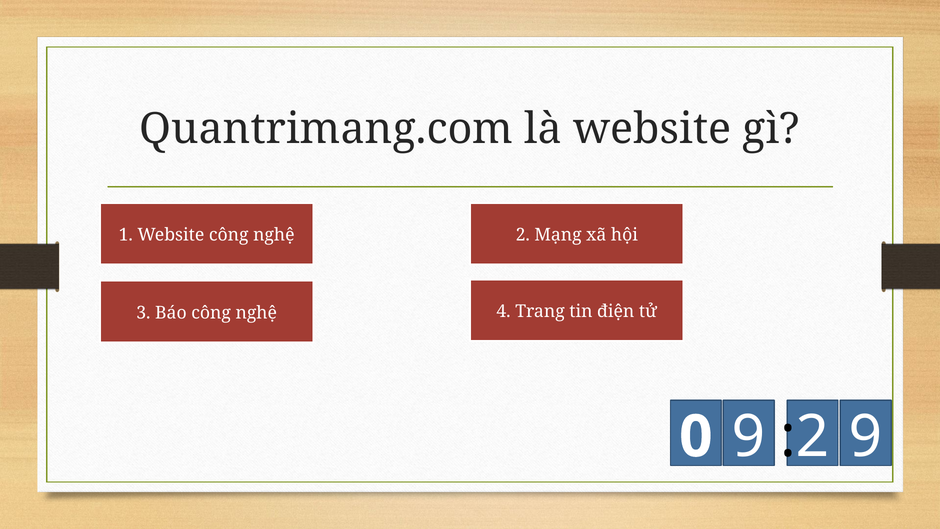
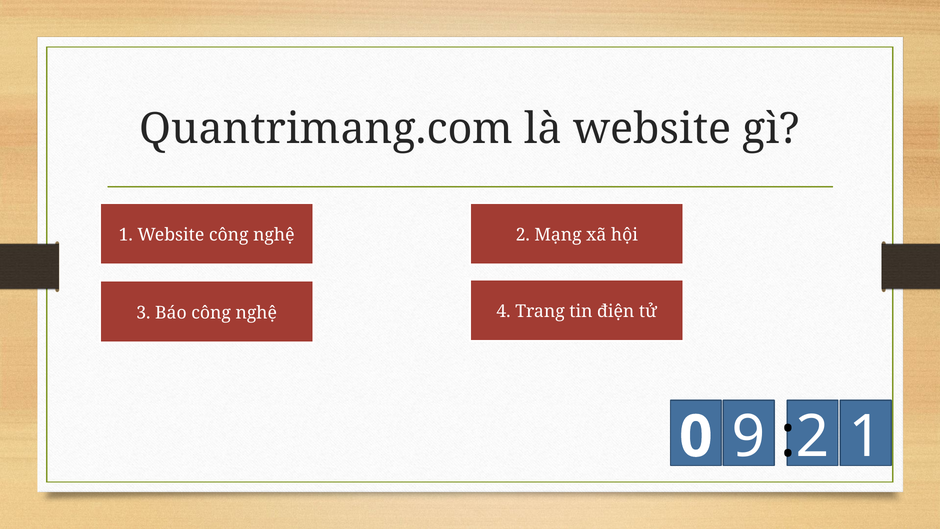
9 9: 9 -> 1
